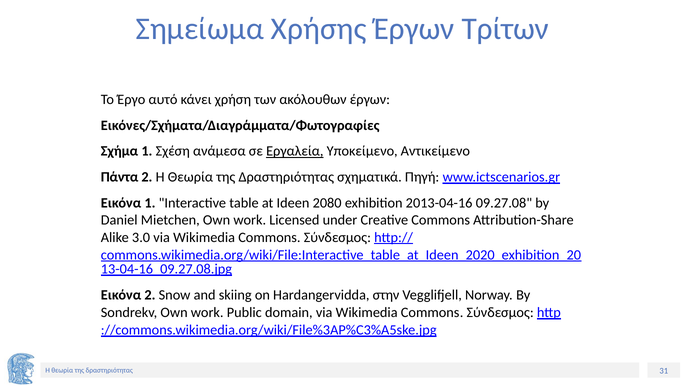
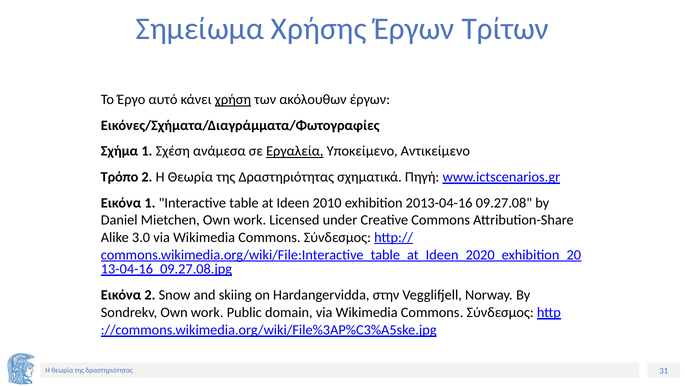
χρήση underline: none -> present
Πάντα: Πάντα -> Τρόπο
2080: 2080 -> 2010
